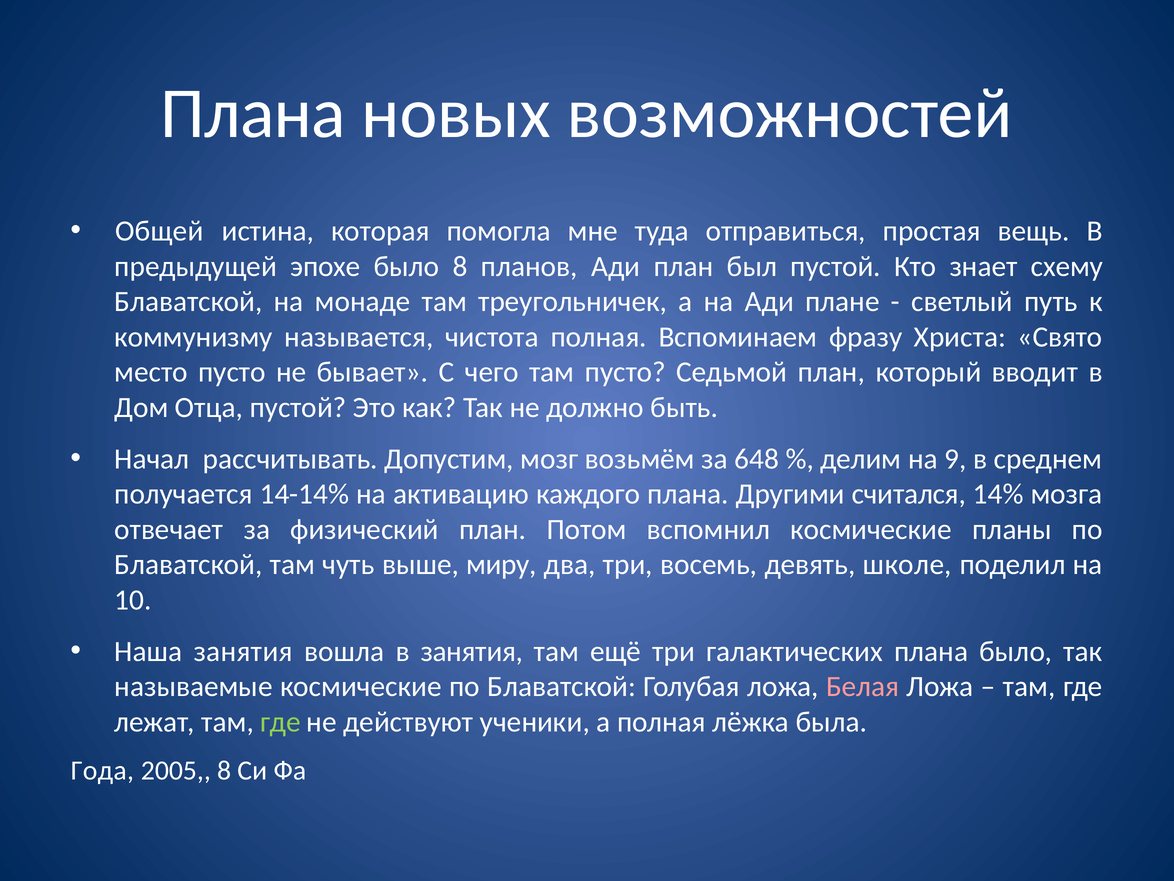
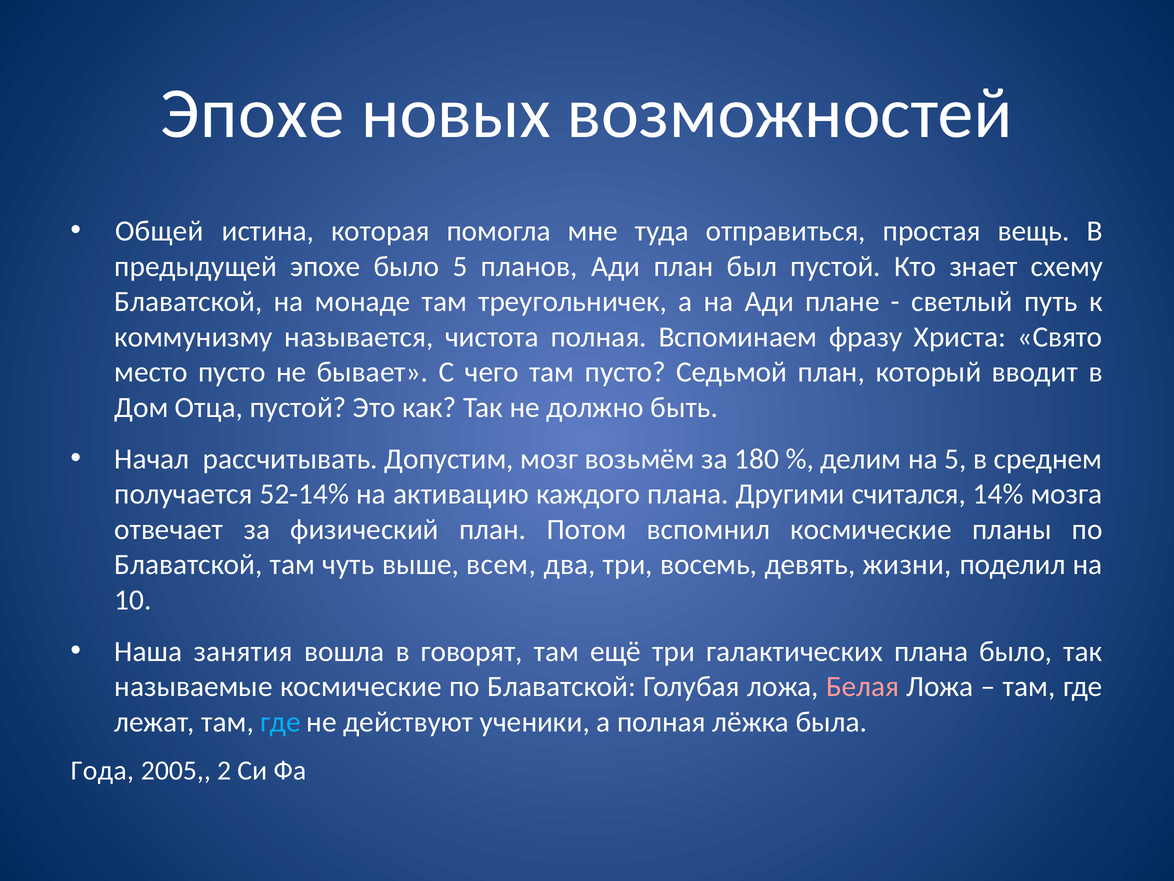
Плана at (253, 114): Плана -> Эпохе
было 8: 8 -> 5
648: 648 -> 180
на 9: 9 -> 5
14-14%: 14-14% -> 52-14%
миру: миру -> всем
школе: школе -> жизни
в занятия: занятия -> говорят
где at (280, 721) colour: light green -> light blue
2005 8: 8 -> 2
